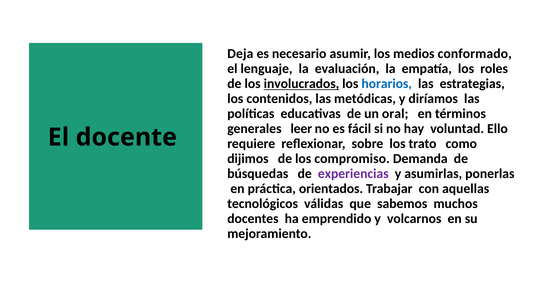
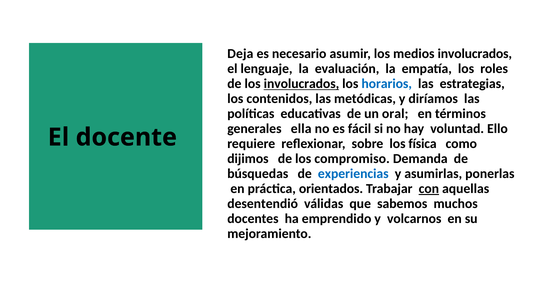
medios conformado: conformado -> involucrados
leer: leer -> ella
trato: trato -> física
experiencias colour: purple -> blue
con underline: none -> present
tecnológicos: tecnológicos -> desentendió
